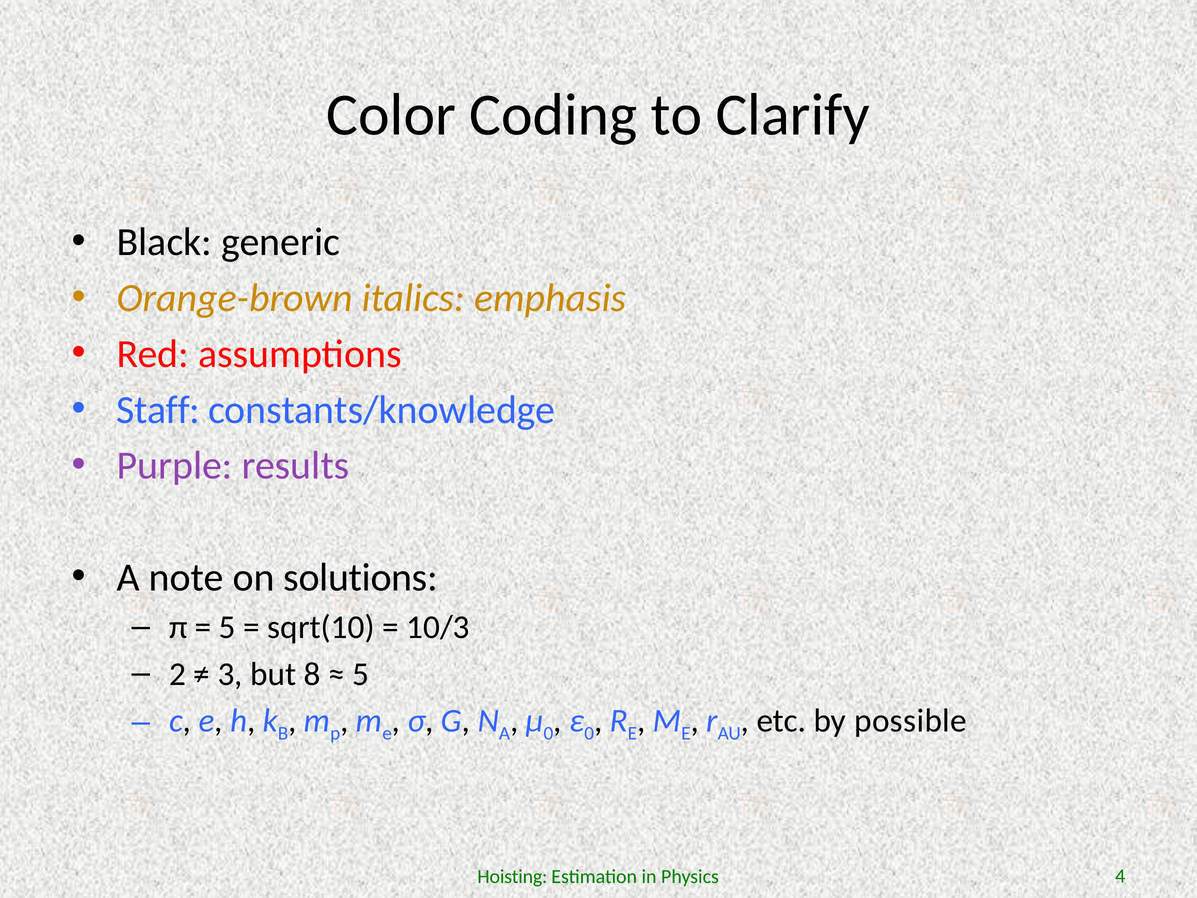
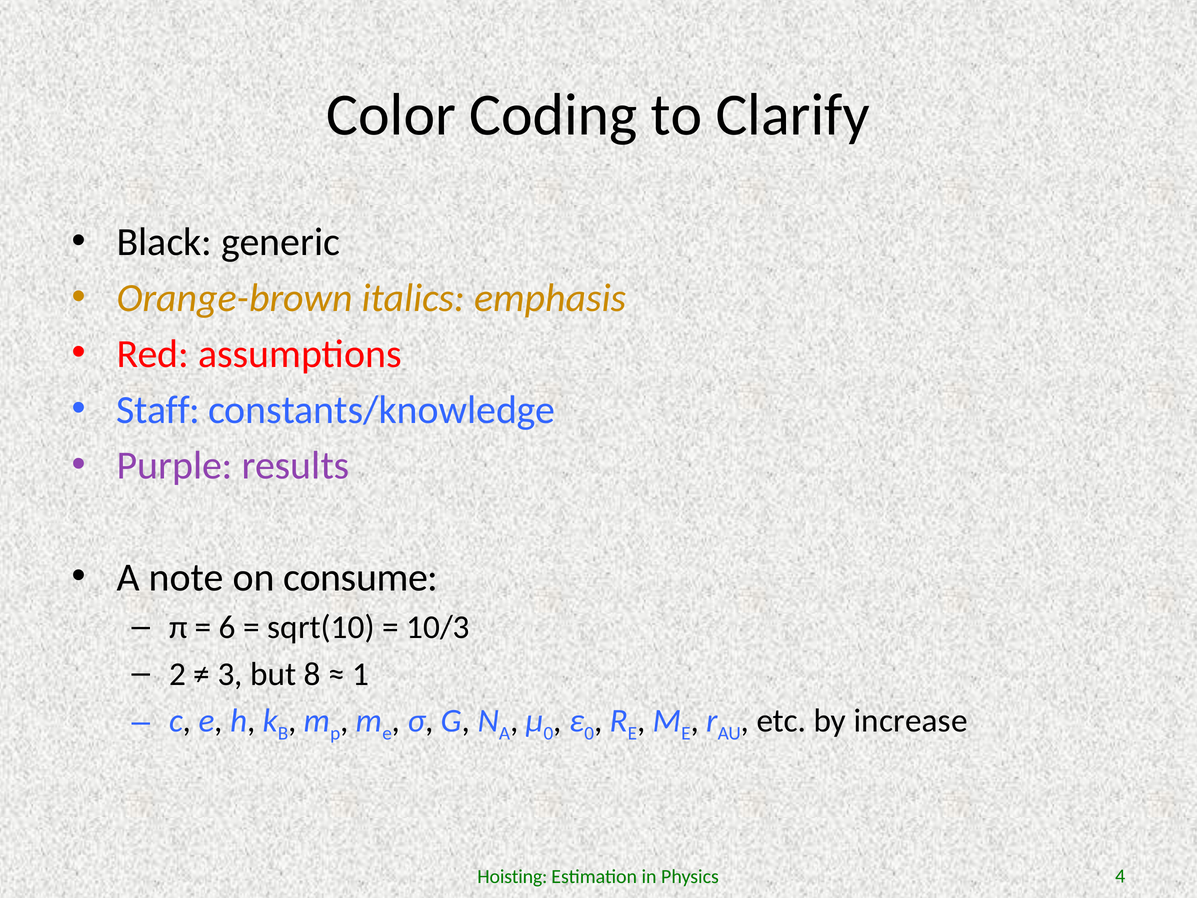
solutions: solutions -> consume
5 at (227, 627): 5 -> 6
5 at (361, 674): 5 -> 1
possible: possible -> increase
